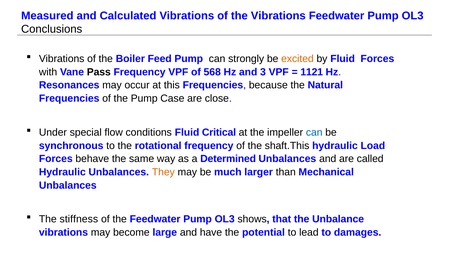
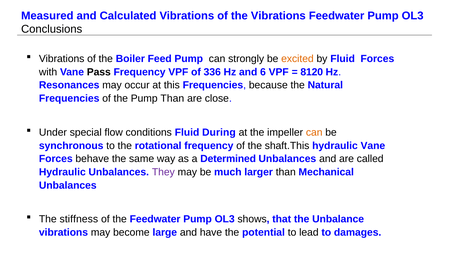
568: 568 -> 336
3: 3 -> 6
1121: 1121 -> 8120
Pump Case: Case -> Than
Critical: Critical -> During
can at (314, 132) colour: blue -> orange
hydraulic Load: Load -> Vane
They colour: orange -> purple
